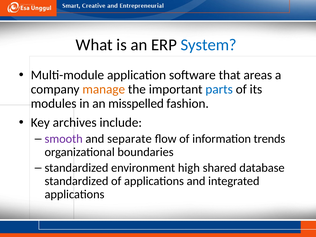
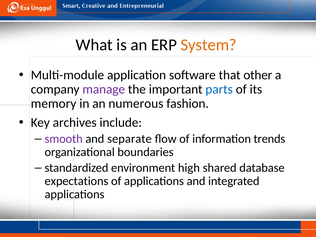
System colour: blue -> orange
areas: areas -> other
manage colour: orange -> purple
modules: modules -> memory
misspelled: misspelled -> numerous
standardized at (77, 181): standardized -> expectations
